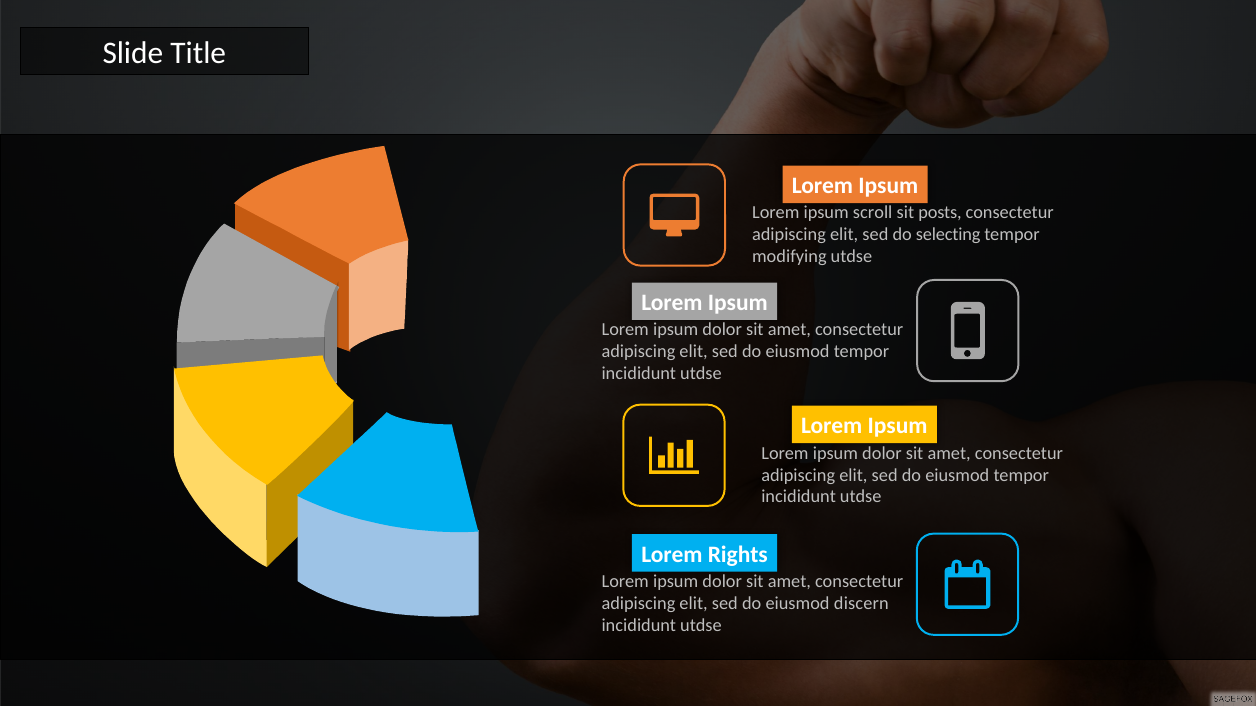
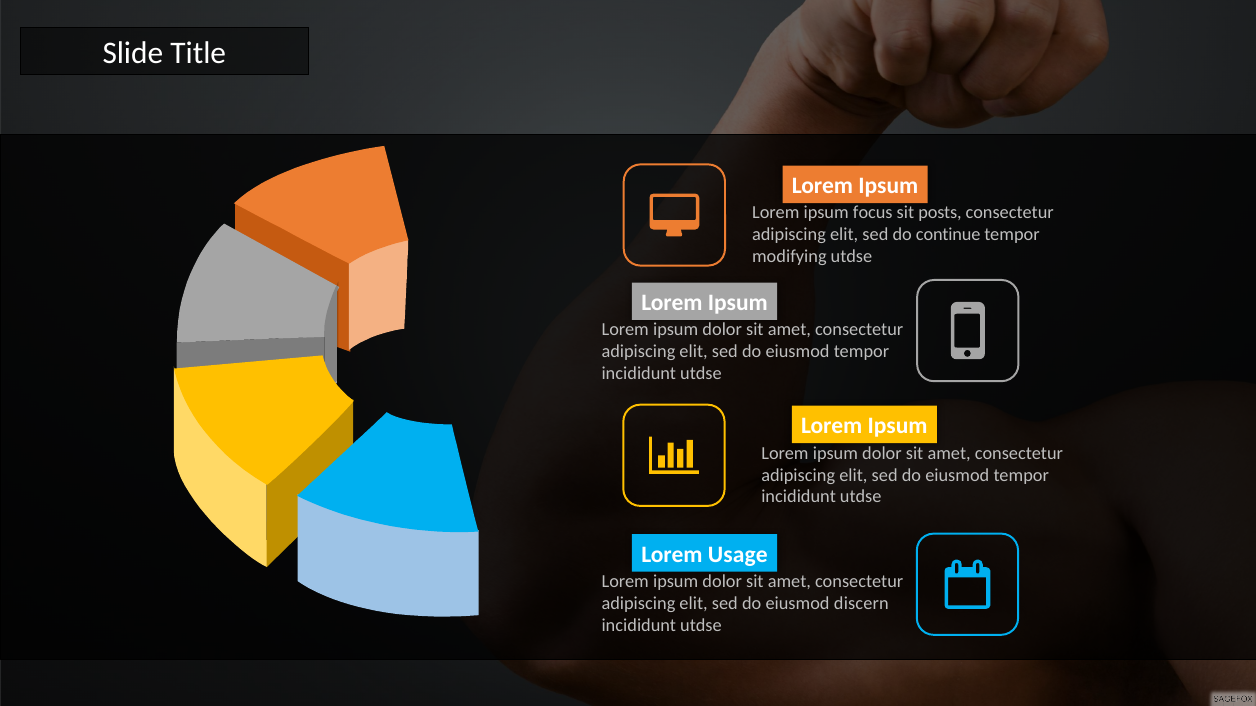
scroll: scroll -> focus
selecting: selecting -> continue
Rights: Rights -> Usage
